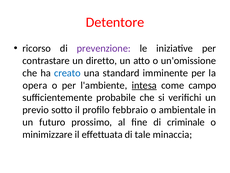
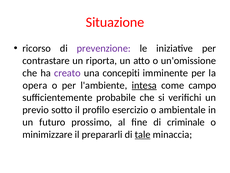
Detentore: Detentore -> Situazione
diretto: diretto -> riporta
creato colour: blue -> purple
standard: standard -> concepiti
febbraio: febbraio -> esercizio
effettuata: effettuata -> prepararli
tale underline: none -> present
